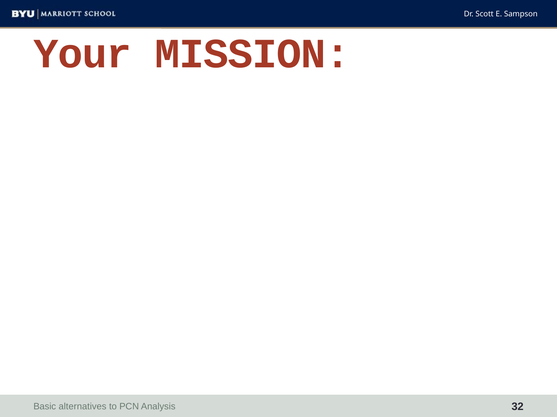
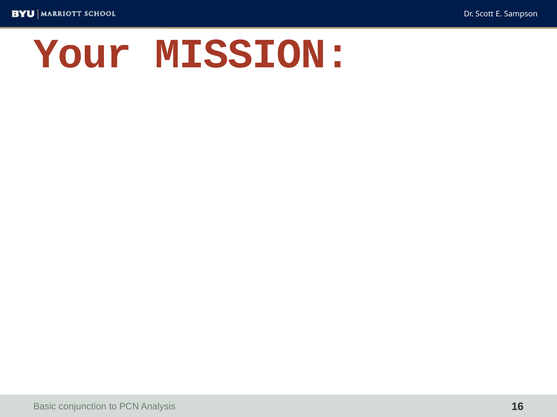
alternatives: alternatives -> conjunction
32: 32 -> 16
